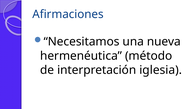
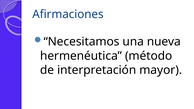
iglesia: iglesia -> mayor
